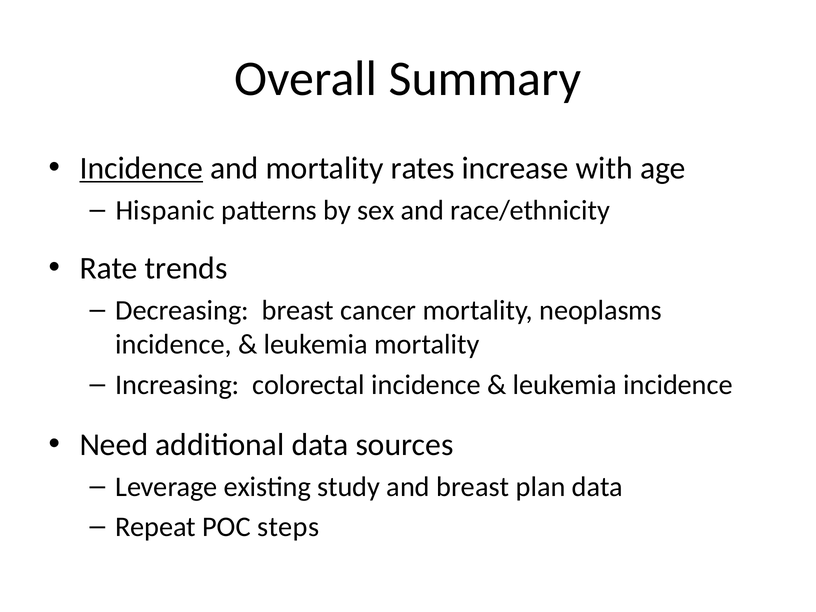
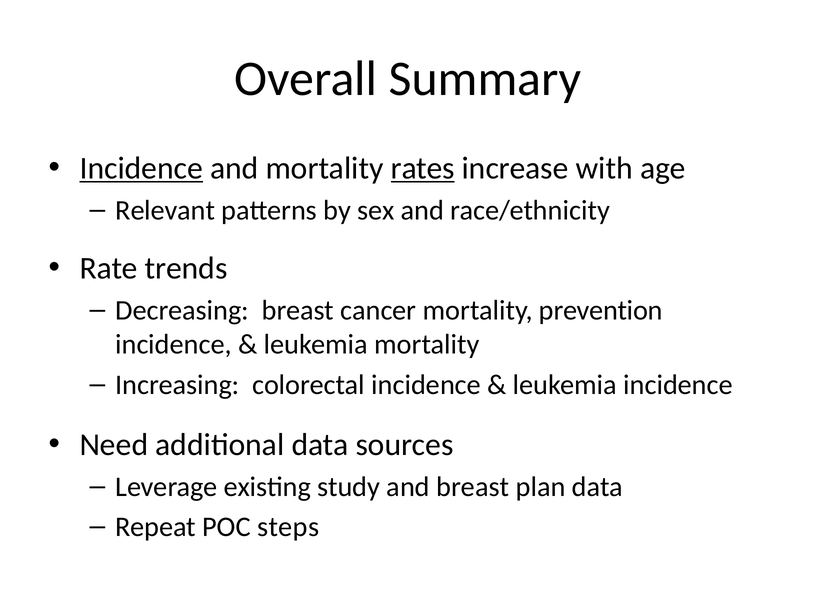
rates underline: none -> present
Hispanic: Hispanic -> Relevant
neoplasms: neoplasms -> prevention
